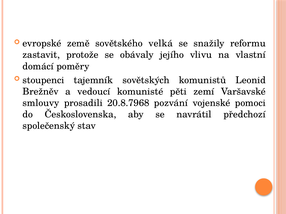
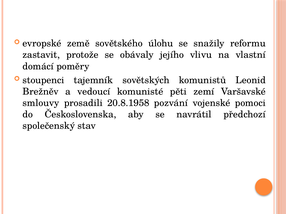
velká: velká -> úlohu
20.8.7968: 20.8.7968 -> 20.8.1958
